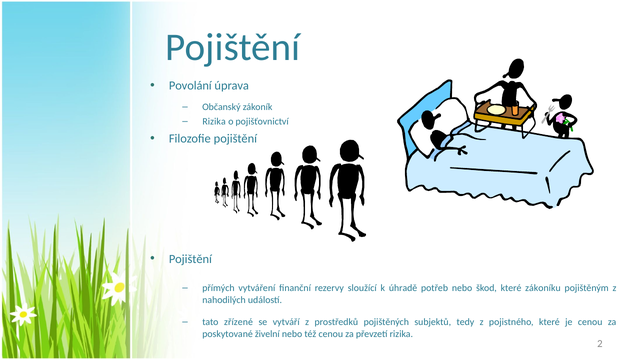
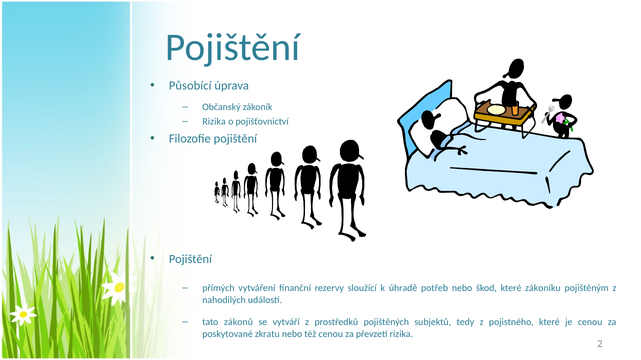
Povolání: Povolání -> Působící
zřízené: zřízené -> zákonů
živelní: živelní -> zkratu
